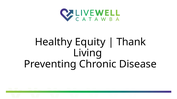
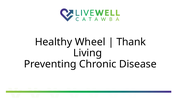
Equity: Equity -> Wheel
